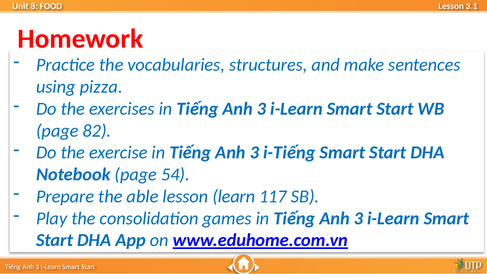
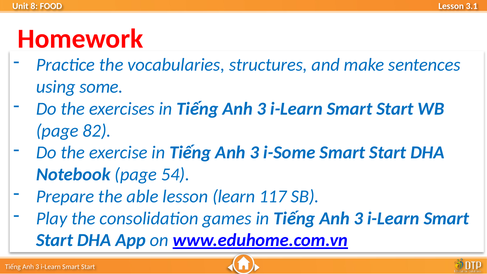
pizza: pizza -> some
i-Tiếng: i-Tiếng -> i-Some
